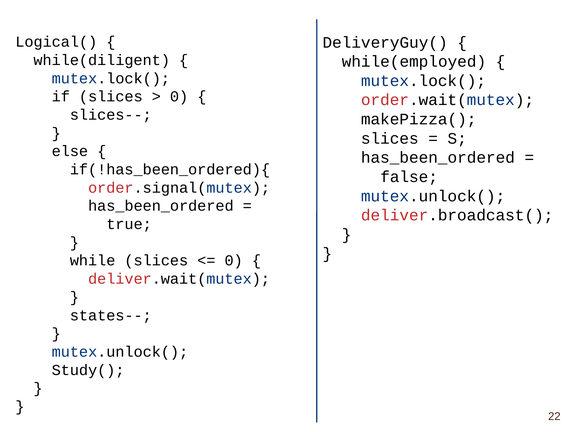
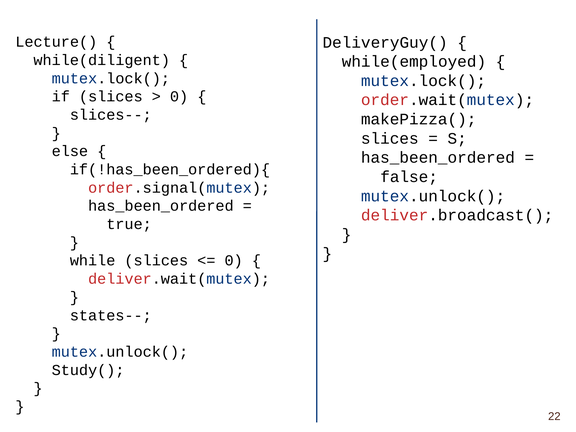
Logical(: Logical( -> Lecture(
